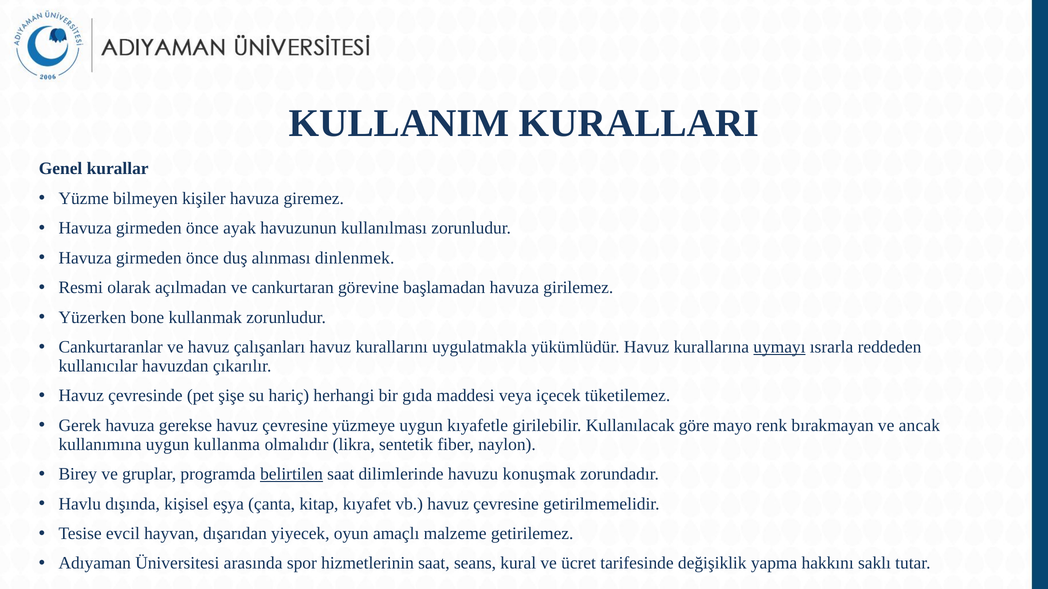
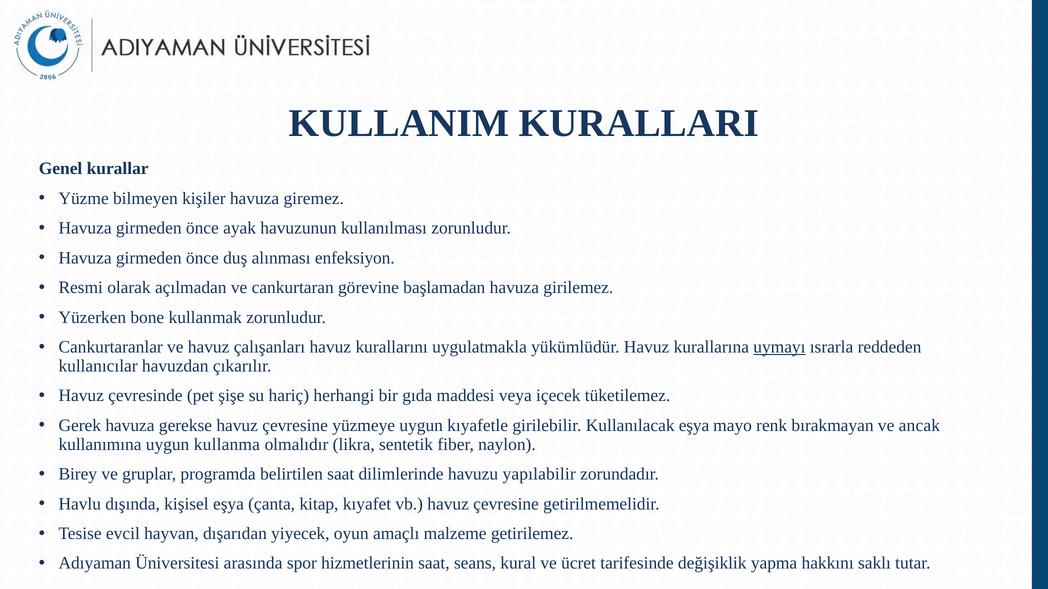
dinlenmek: dinlenmek -> enfeksiyon
Kullanılacak göre: göre -> eşya
belirtilen underline: present -> none
konuşmak: konuşmak -> yapılabilir
